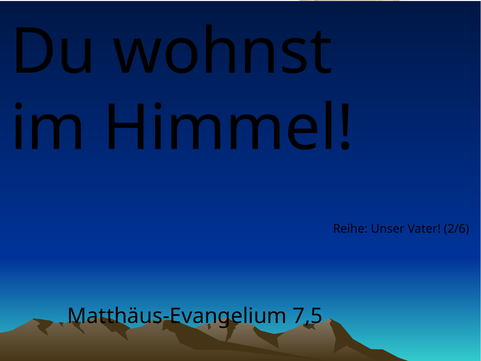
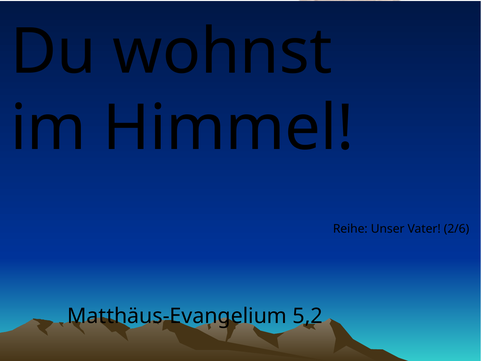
7,5: 7,5 -> 5,2
